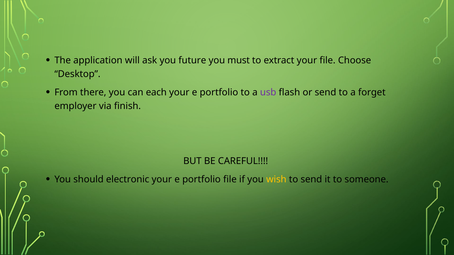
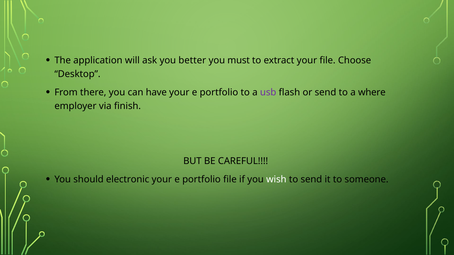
future: future -> better
each: each -> have
forget: forget -> where
wish colour: yellow -> white
